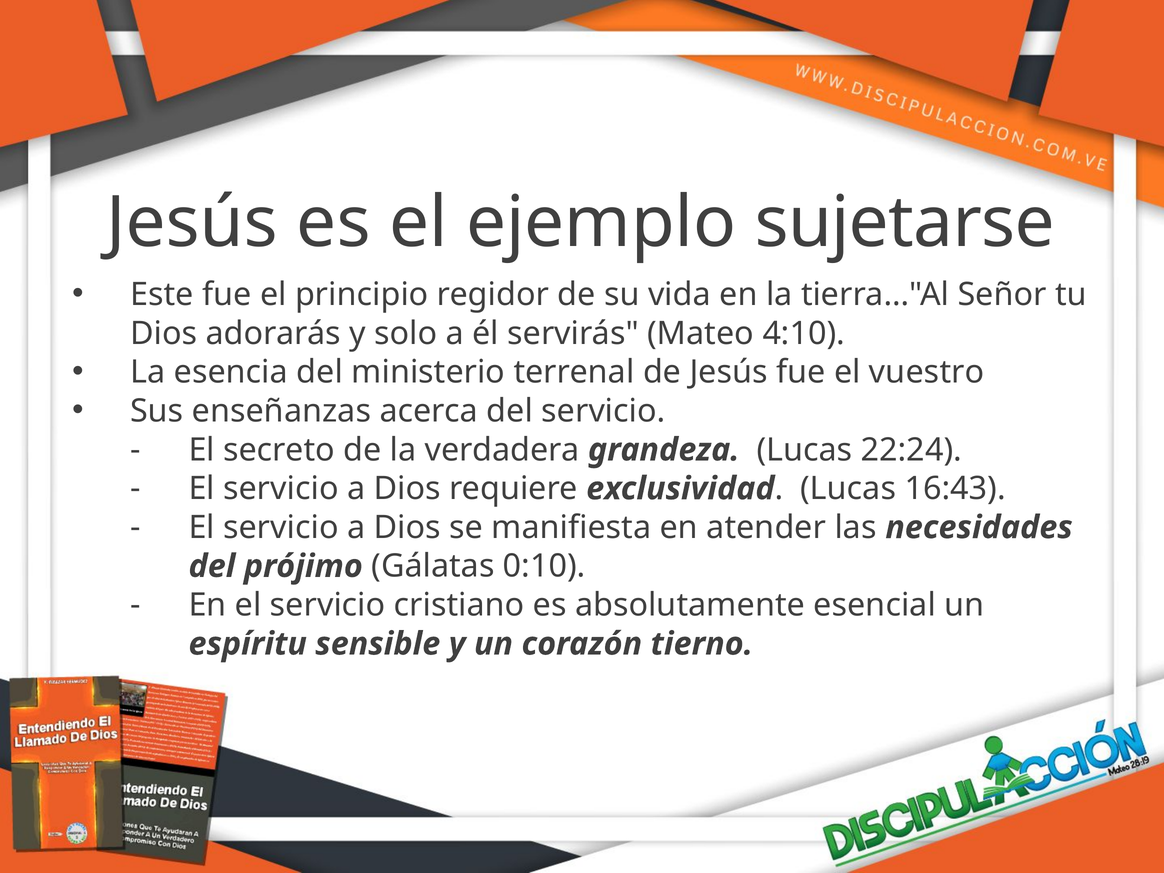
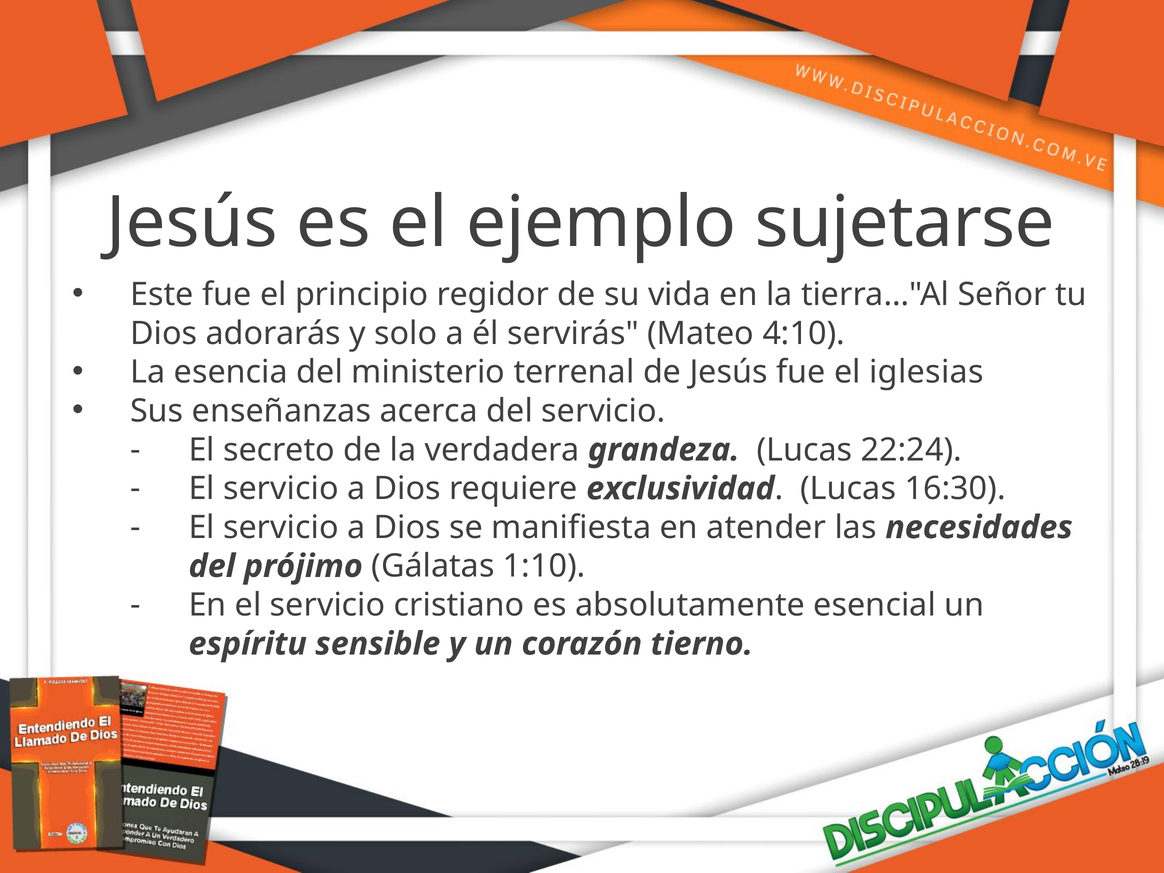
vuestro: vuestro -> iglesias
16:43: 16:43 -> 16:30
0:10: 0:10 -> 1:10
